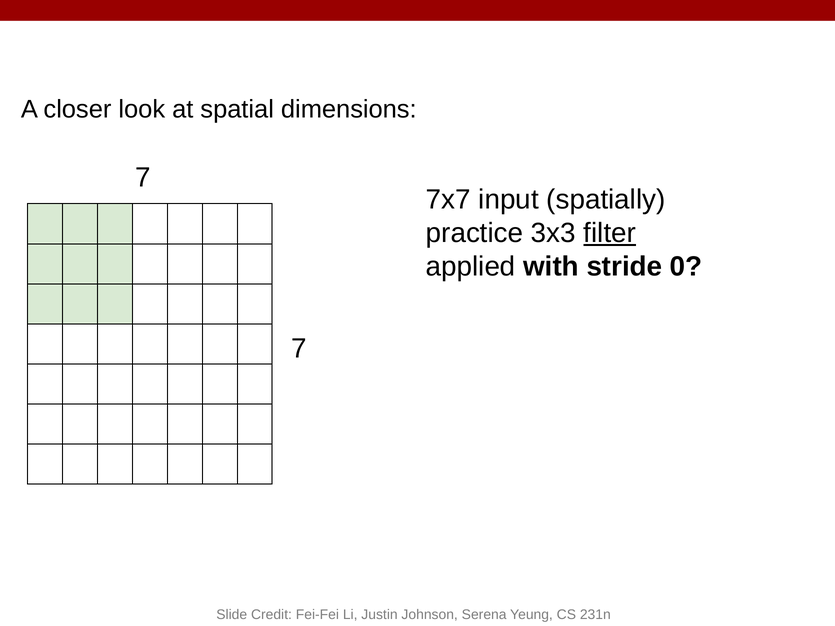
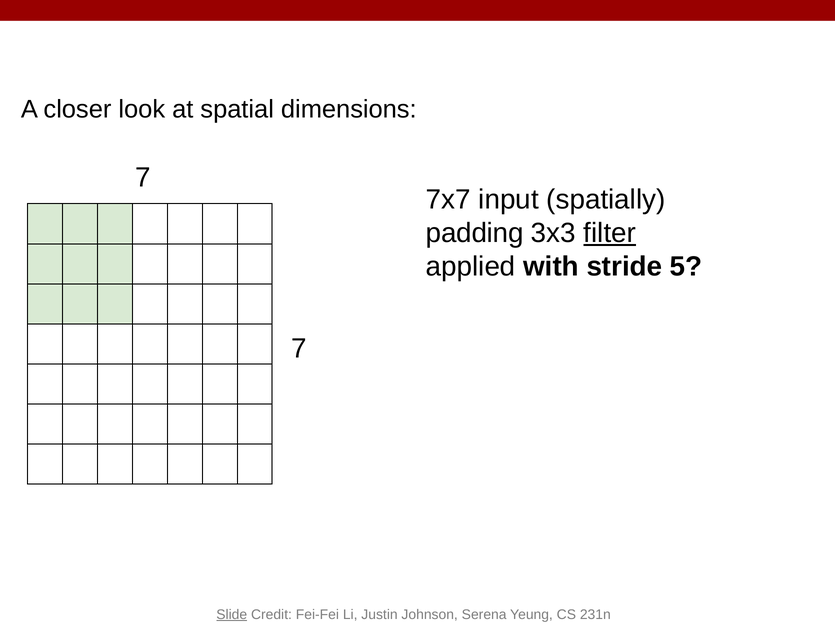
practice: practice -> padding
0: 0 -> 5
Slide underline: none -> present
